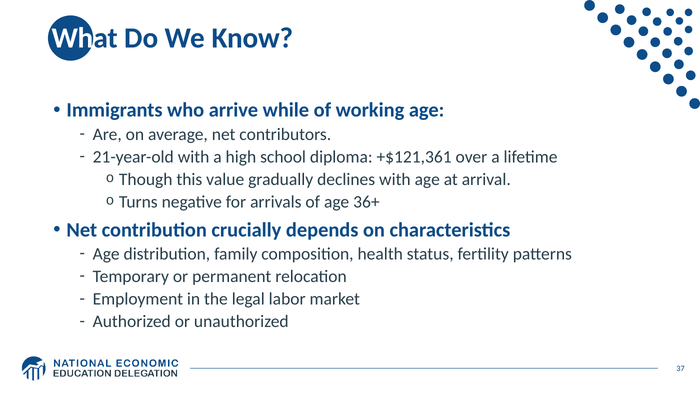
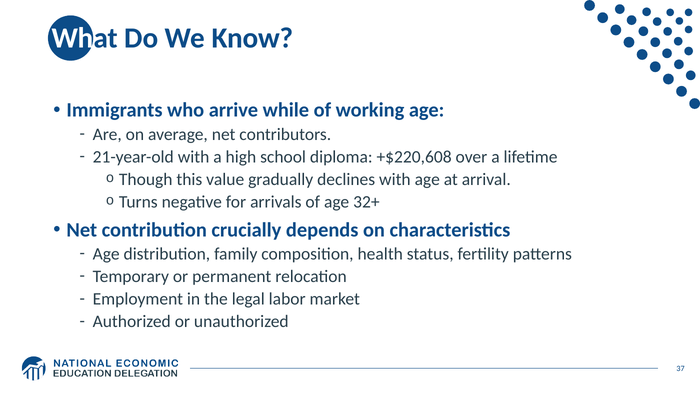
+$121,361: +$121,361 -> +$220,608
36+: 36+ -> 32+
